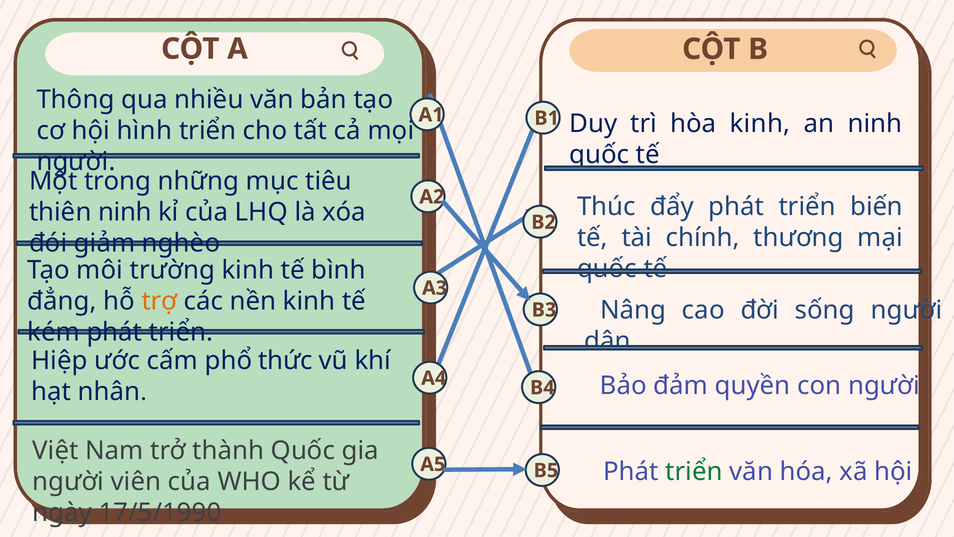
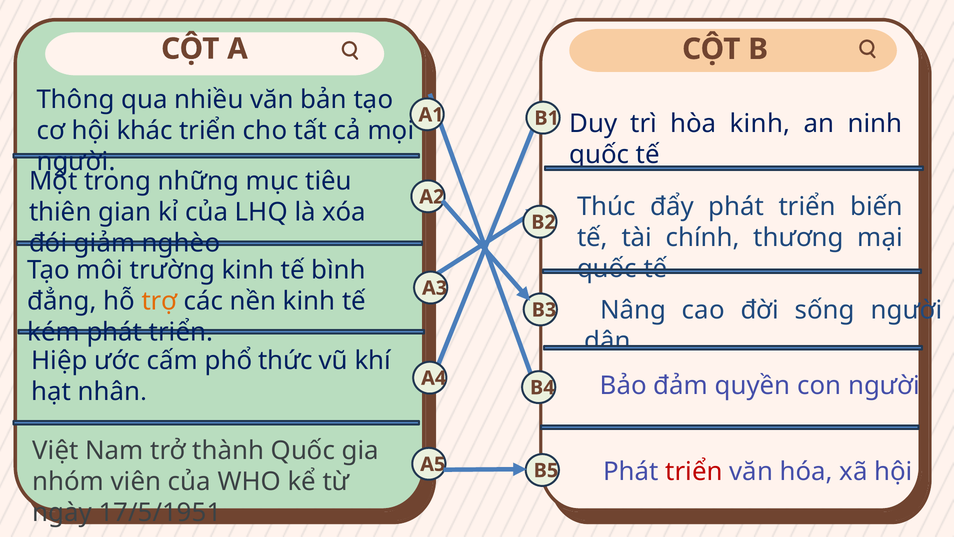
hình: hình -> khác
thiên ninh: ninh -> gian
triển at (694, 471) colour: green -> red
người at (68, 481): người -> nhóm
17/5/1990: 17/5/1990 -> 17/5/1951
